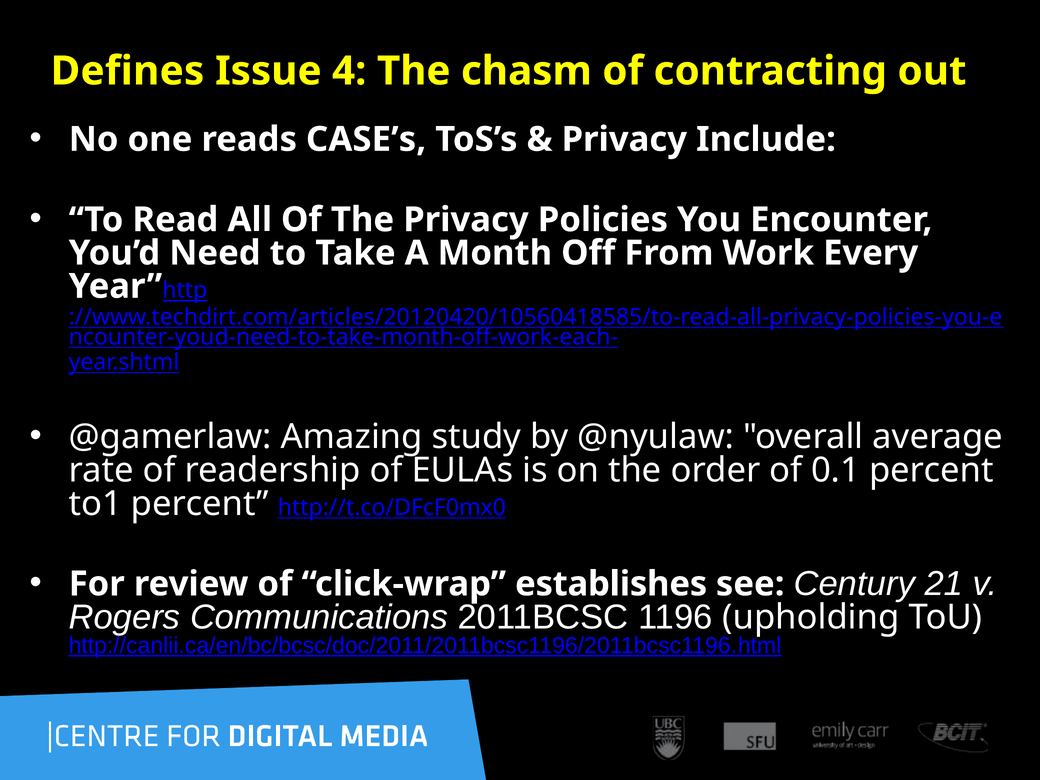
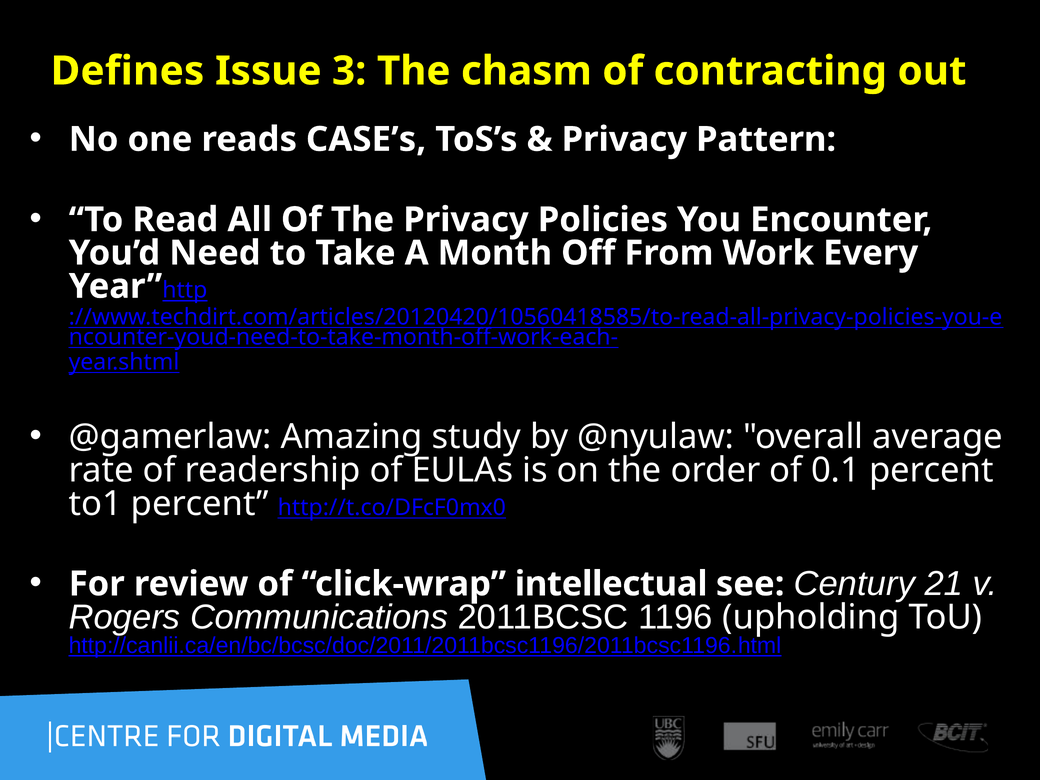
4: 4 -> 3
Include: Include -> Pattern
establishes: establishes -> intellectual
